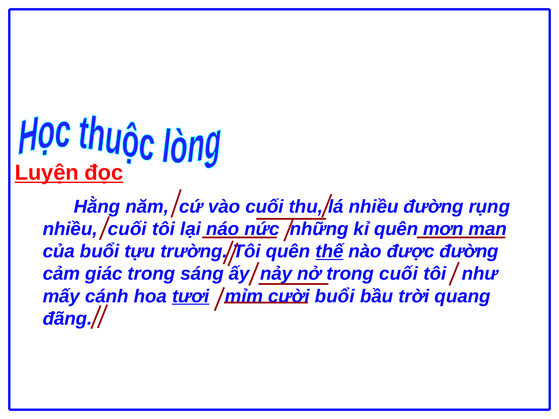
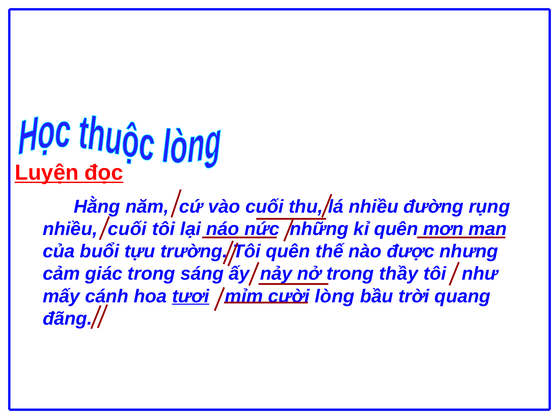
thế underline: present -> none
được đường: đường -> nhưng
trong cuối: cuối -> thầy
cười buổi: buổi -> lòng
